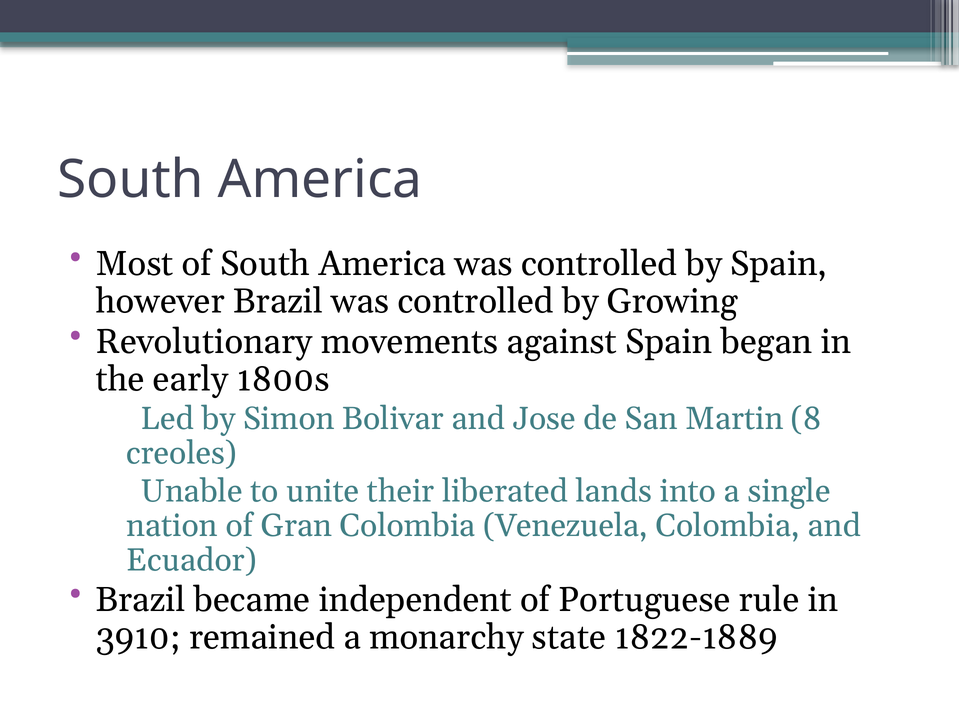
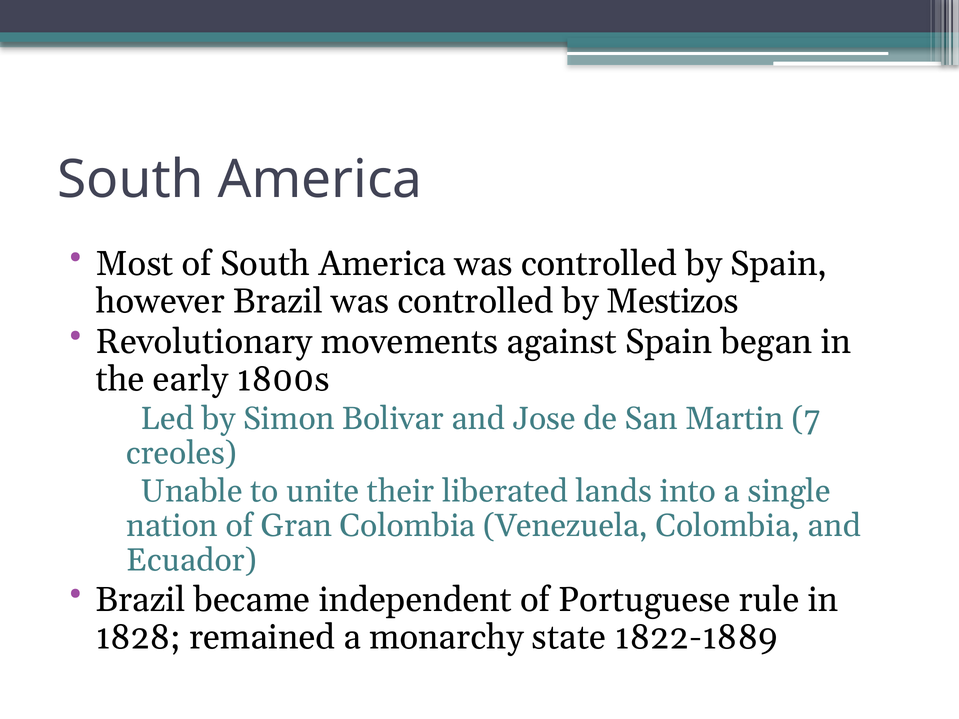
Growing: Growing -> Mestizos
8: 8 -> 7
3910: 3910 -> 1828
